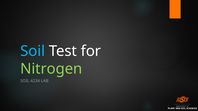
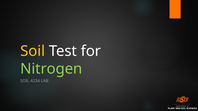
Soil at (33, 51) colour: light blue -> yellow
